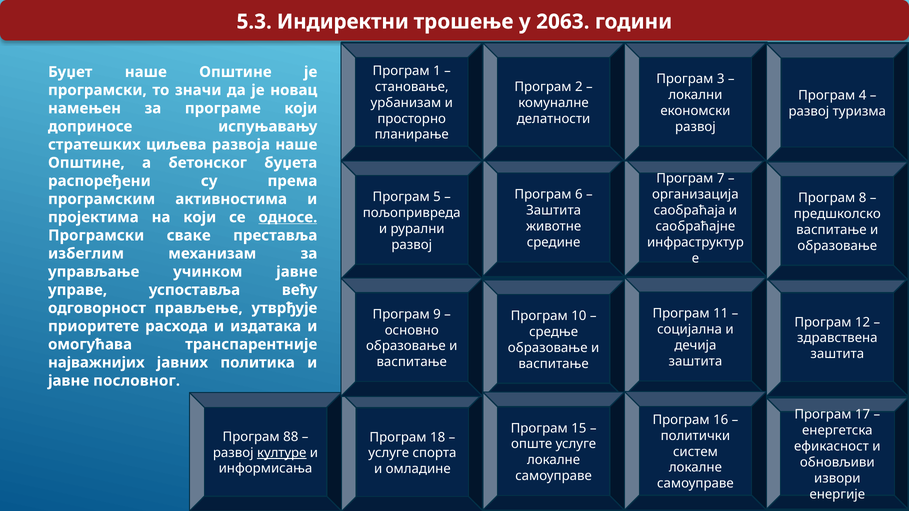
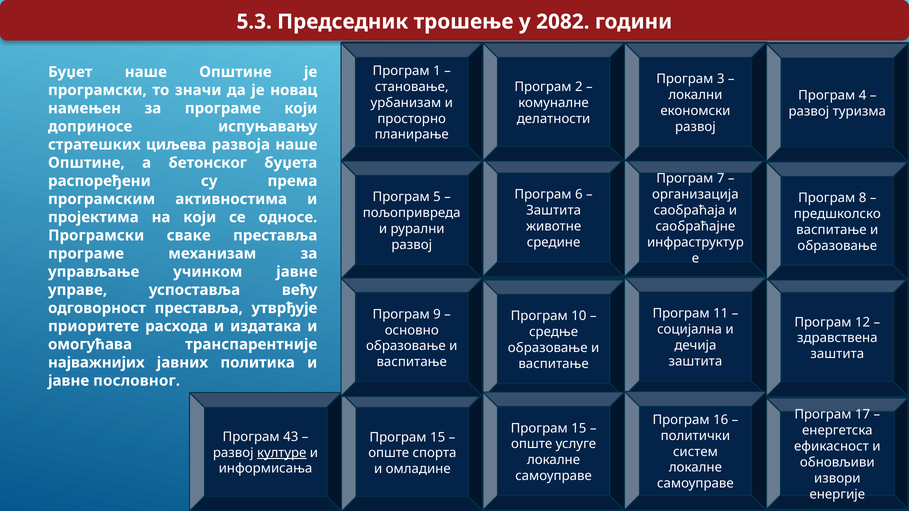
Индиректни: Индиректни -> Председник
2063: 2063 -> 2082
односе underline: present -> none
избеглим at (86, 254): избеглим -> програме
одговорност прављење: прављење -> преставља
88: 88 -> 43
18 at (438, 437): 18 -> 15
услуге at (389, 453): услуге -> опште
